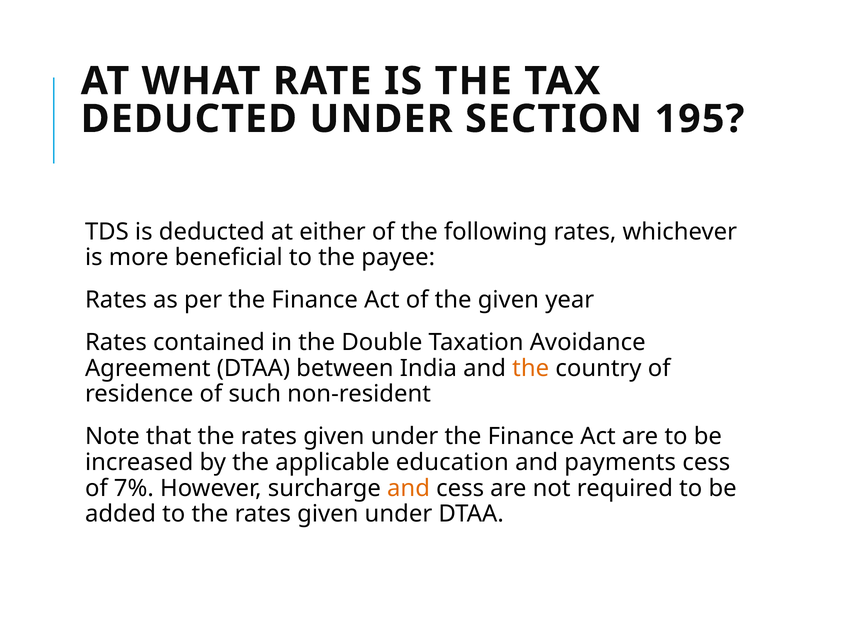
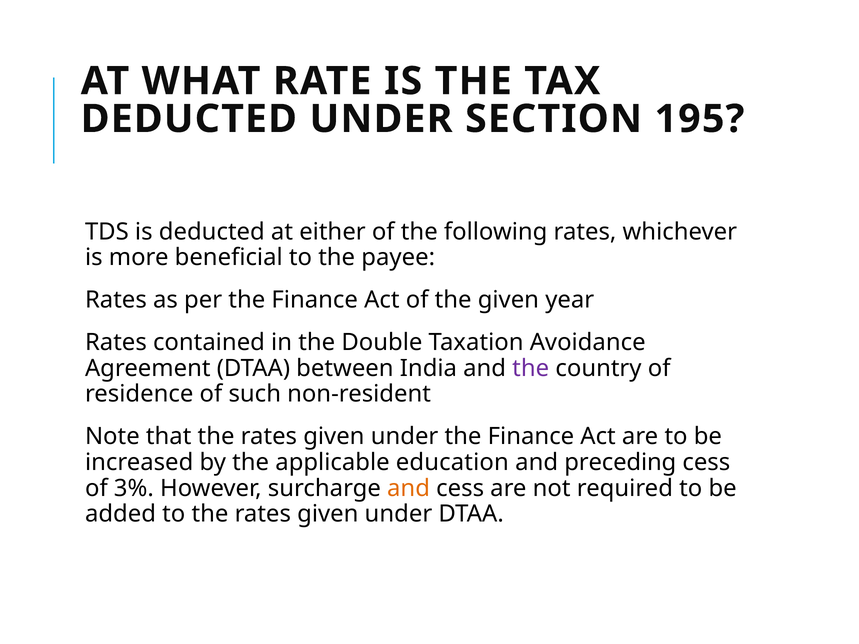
the at (531, 368) colour: orange -> purple
payments: payments -> preceding
7%: 7% -> 3%
